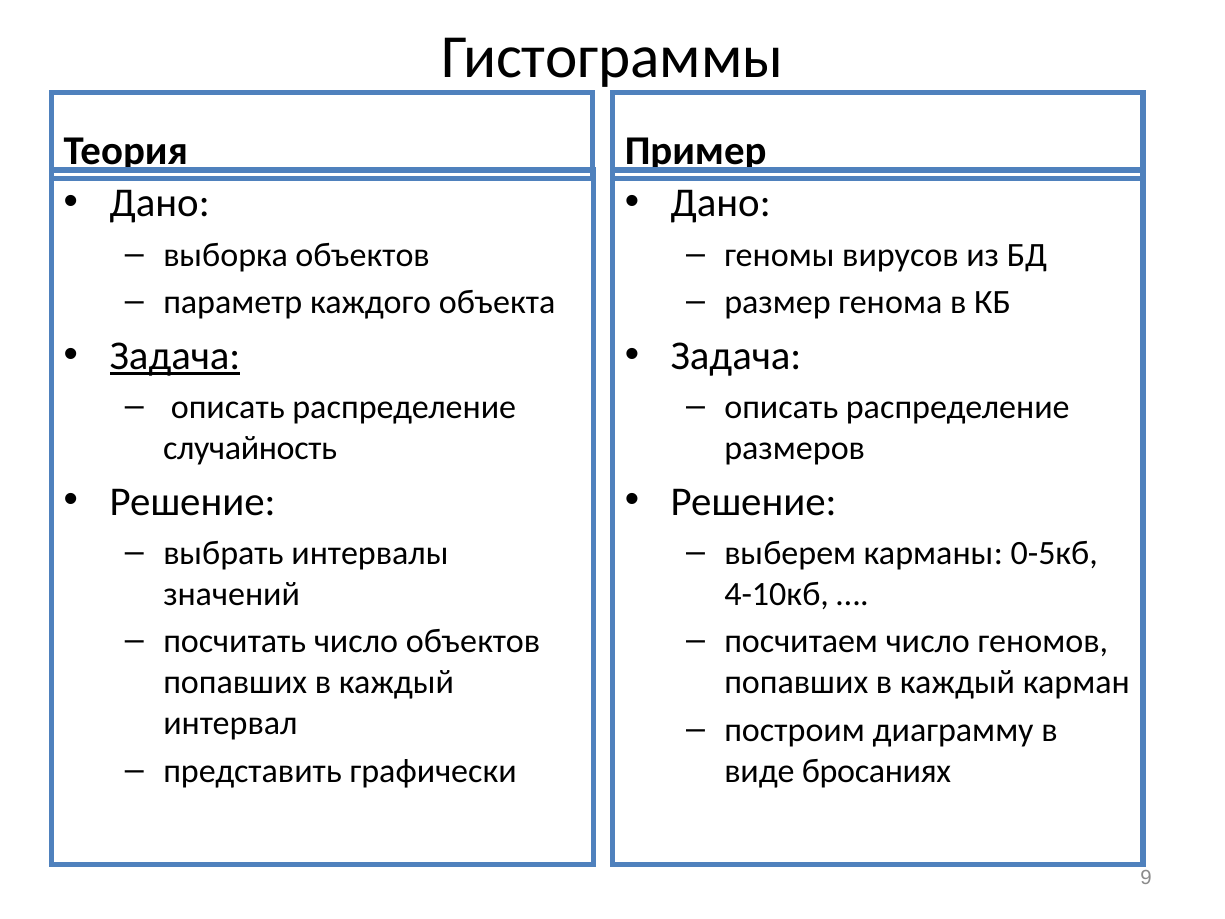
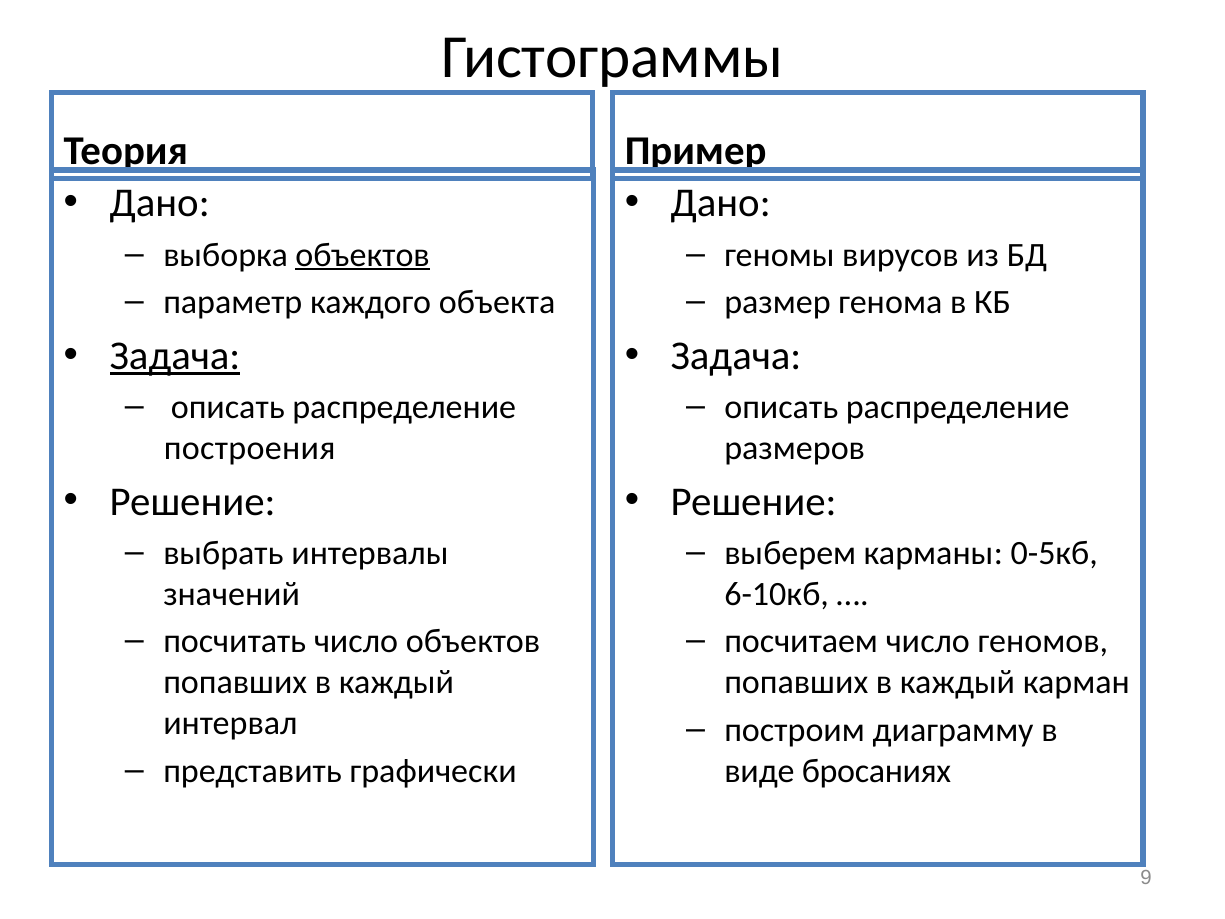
объектов at (363, 255) underline: none -> present
случайность: случайность -> построения
4-10кб: 4-10кб -> 6-10кб
